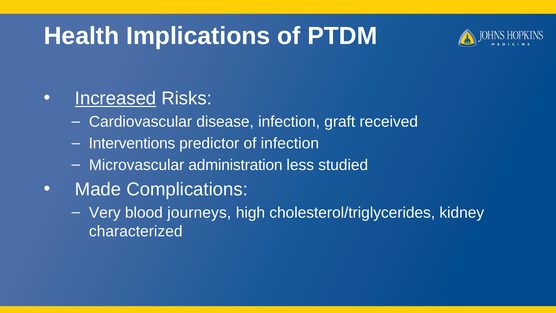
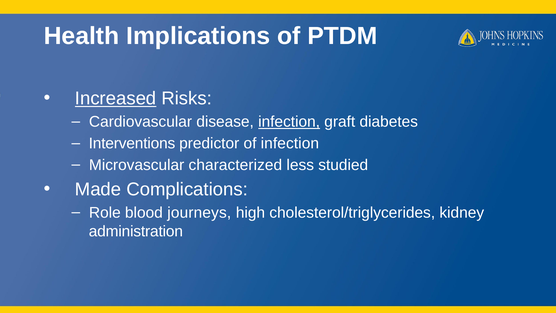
infection at (289, 122) underline: none -> present
received: received -> diabetes
administration: administration -> characterized
Very: Very -> Role
characterized: characterized -> administration
